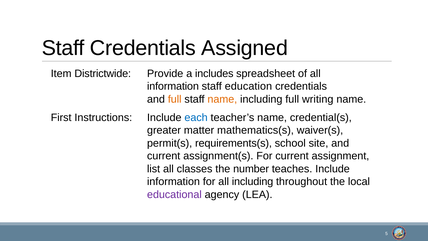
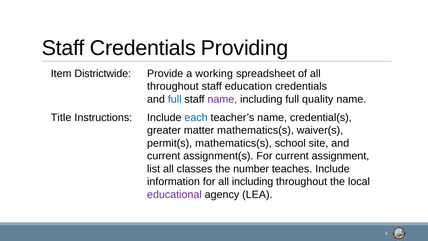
Assigned: Assigned -> Providing
includes: includes -> working
information at (173, 86): information -> throughout
full at (175, 99) colour: orange -> blue
name at (222, 99) colour: orange -> purple
writing: writing -> quality
First: First -> Title
permit(s requirements(s: requirements(s -> mathematics(s
